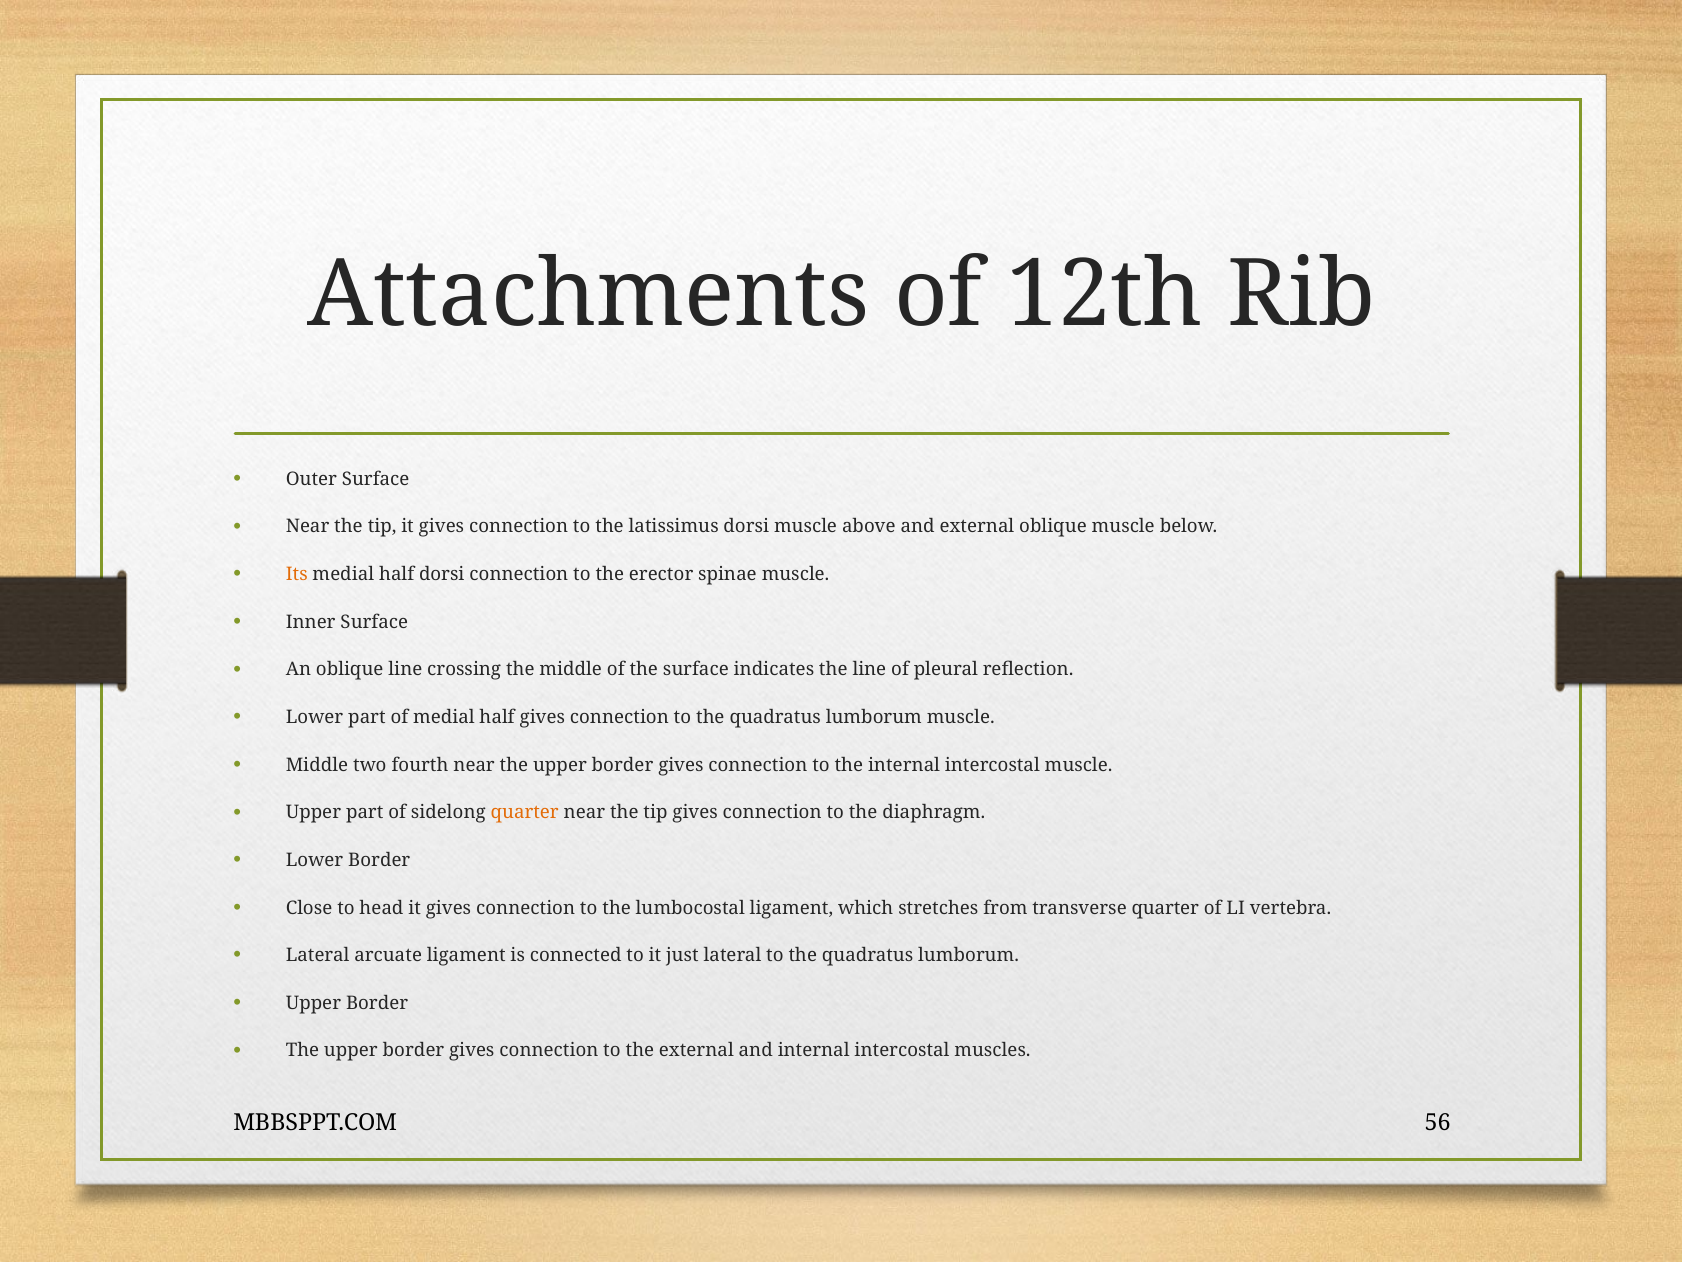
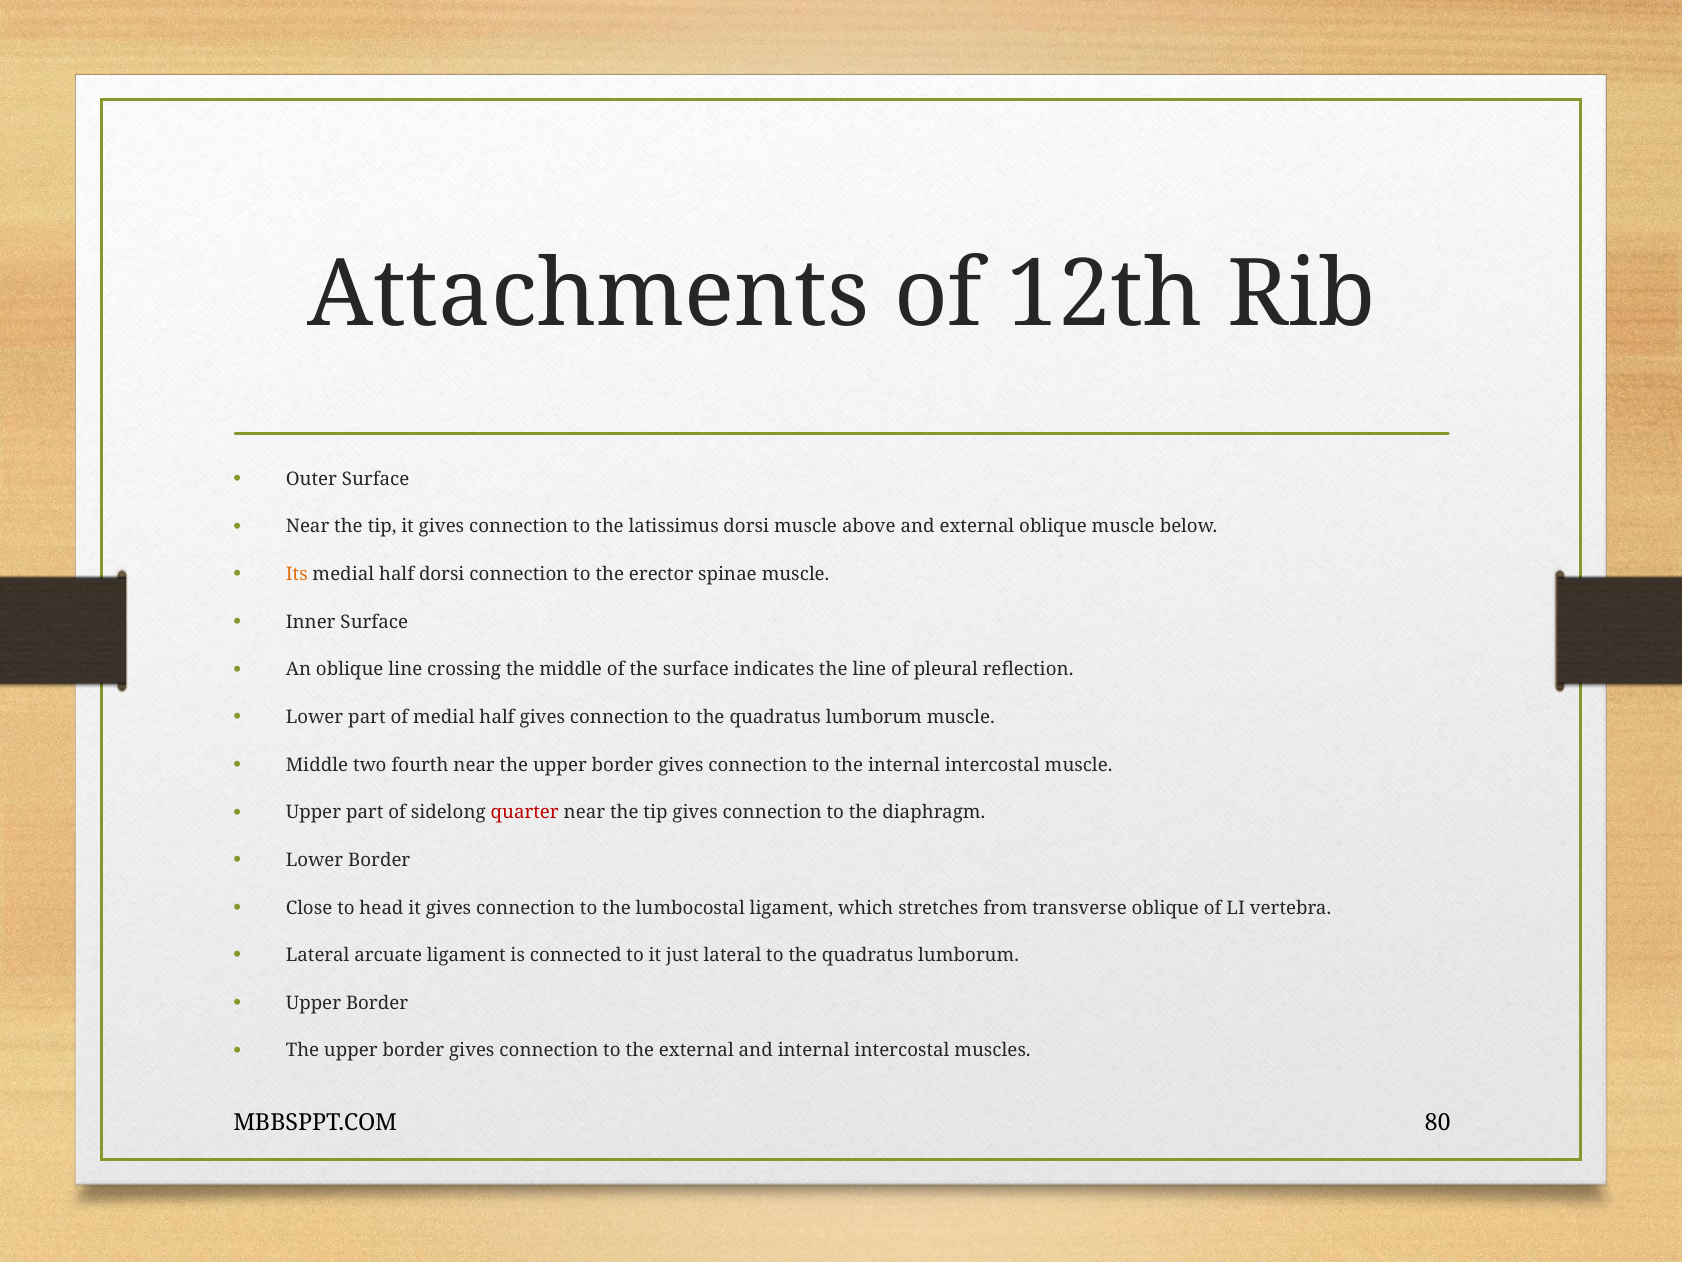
quarter at (525, 812) colour: orange -> red
transverse quarter: quarter -> oblique
56: 56 -> 80
